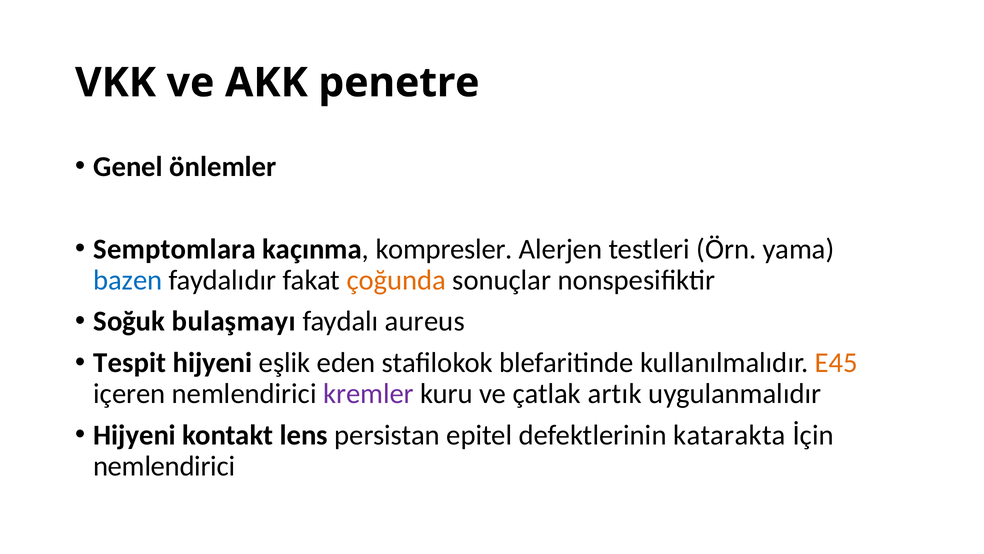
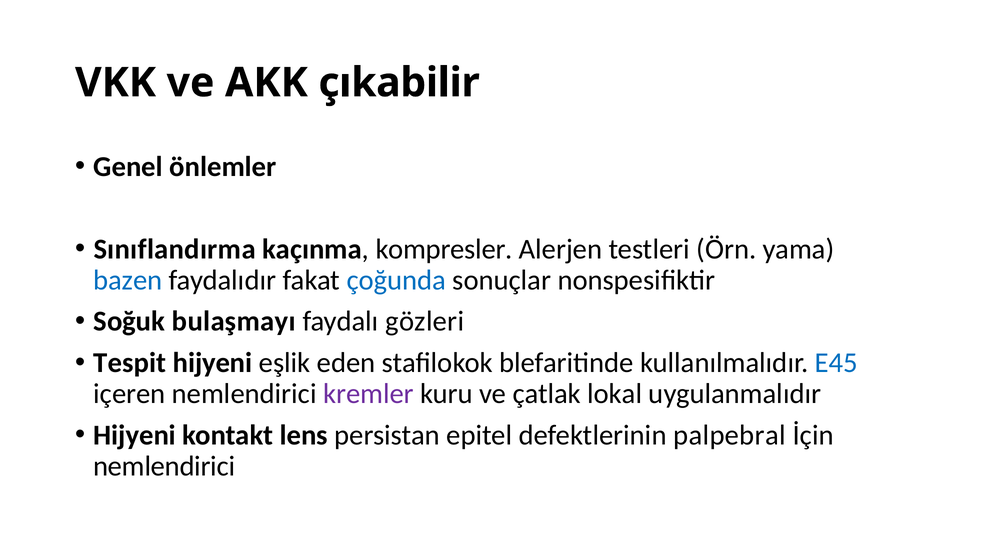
penetre: penetre -> çıkabilir
Semptomlara: Semptomlara -> Sınıflandırma
çoğunda colour: orange -> blue
aureus: aureus -> gözleri
E45 colour: orange -> blue
artık: artık -> lokal
katarakta: katarakta -> palpebral
